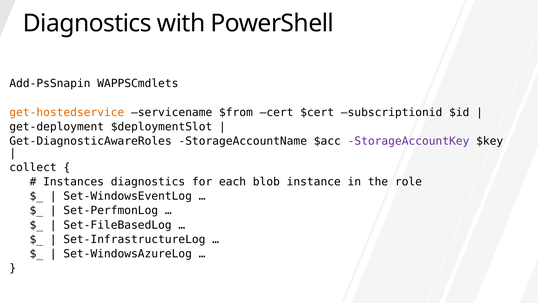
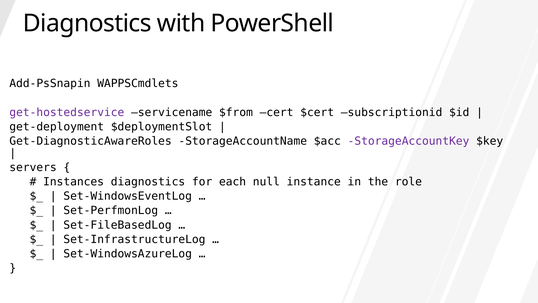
get-hostedservice colour: orange -> purple
collect: collect -> servers
blob: blob -> null
